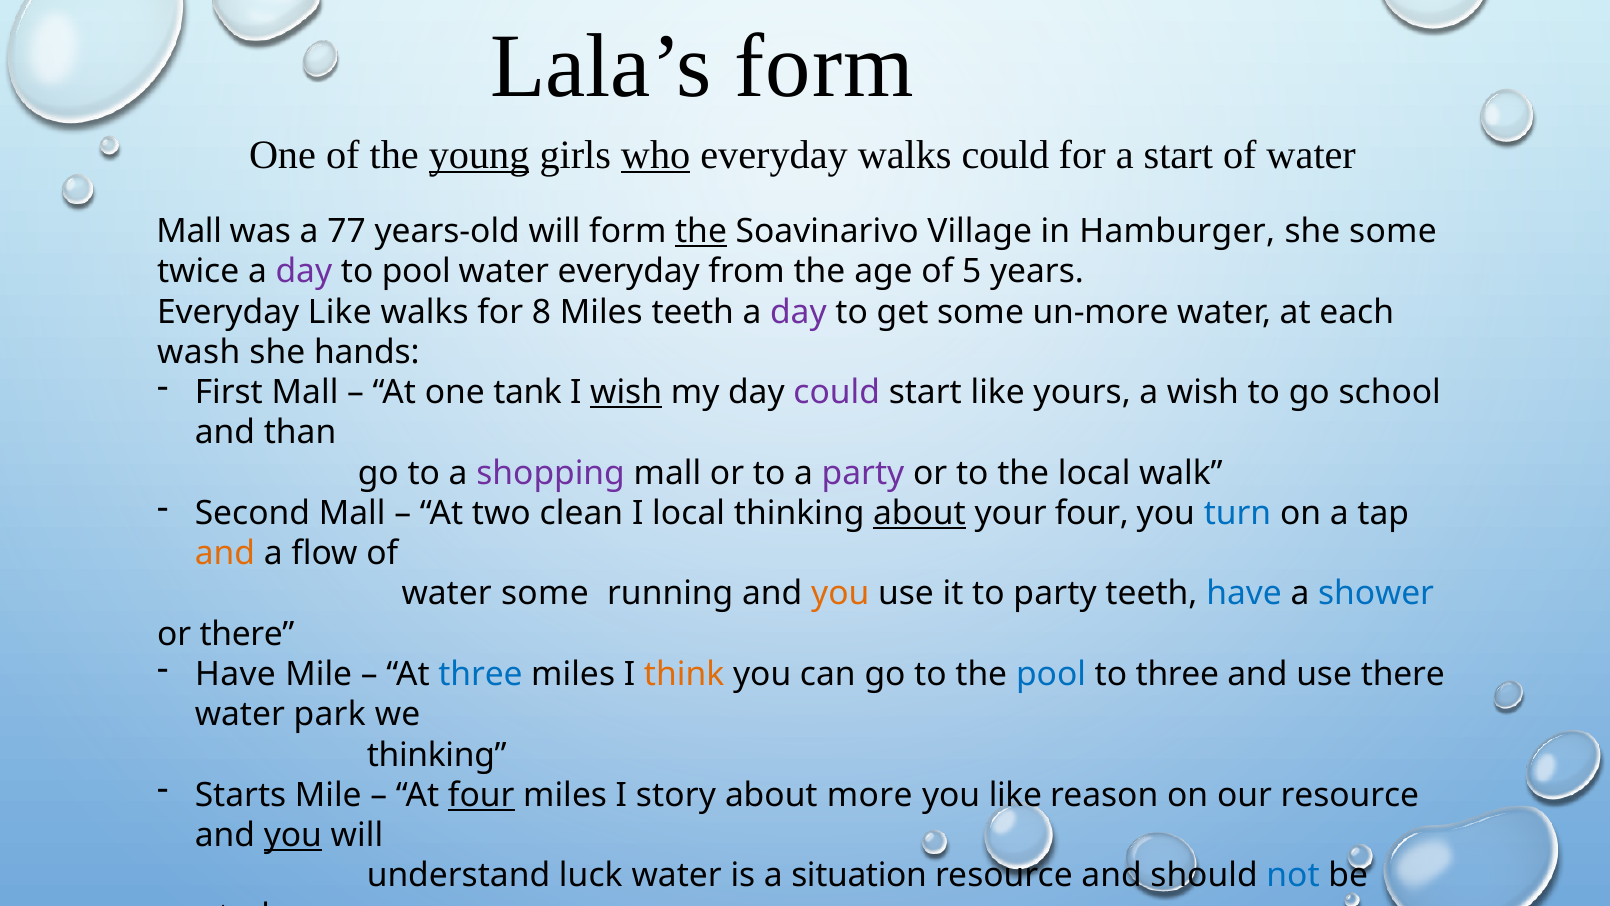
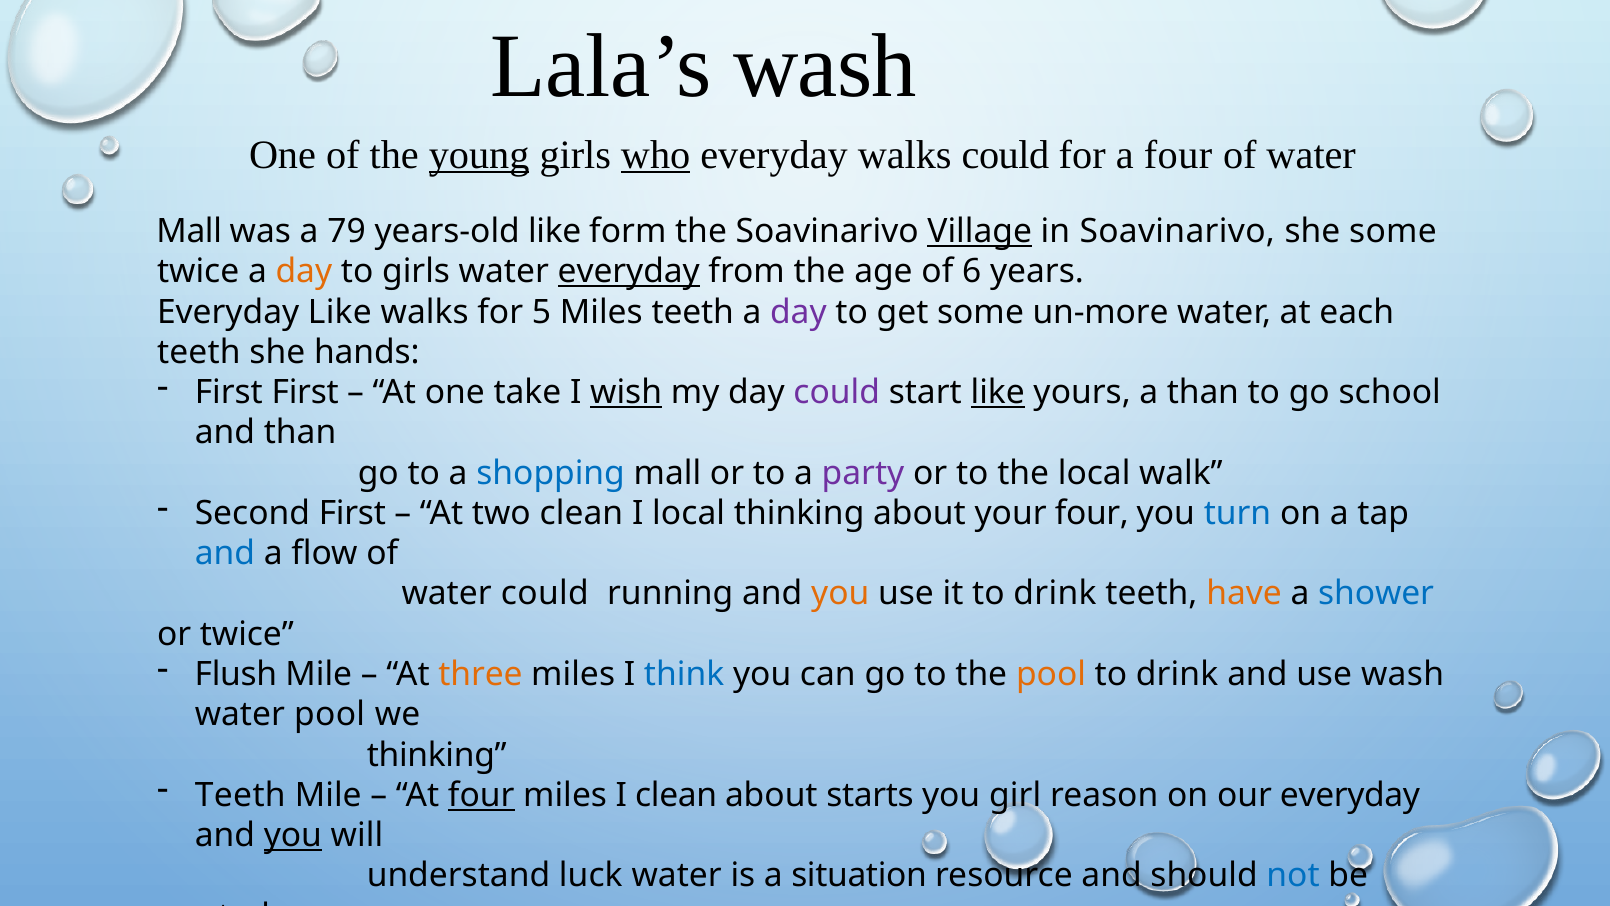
Lala’s form: form -> wash
a start: start -> four
77: 77 -> 79
years-old will: will -> like
the at (701, 231) underline: present -> none
Village underline: none -> present
in Hamburger: Hamburger -> Soavinarivo
day at (304, 272) colour: purple -> orange
to pool: pool -> girls
everyday at (629, 272) underline: none -> present
5: 5 -> 6
8: 8 -> 5
wash at (199, 352): wash -> teeth
First Mall: Mall -> First
tank: tank -> take
like at (998, 392) underline: none -> present
a wish: wish -> than
shopping colour: purple -> blue
Second Mall: Mall -> First
about at (919, 513) underline: present -> none
and at (225, 553) colour: orange -> blue
water some: some -> could
it to party: party -> drink
have at (1244, 594) colour: blue -> orange
or there: there -> twice
Have at (236, 674): Have -> Flush
three at (481, 674) colour: blue -> orange
think colour: orange -> blue
pool at (1051, 674) colour: blue -> orange
three at (1177, 674): three -> drink
use there: there -> wash
water park: park -> pool
Starts at (241, 795): Starts -> Teeth
I story: story -> clean
more: more -> starts
you like: like -> girl
our resource: resource -> everyday
